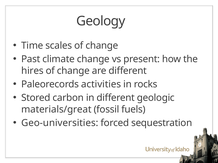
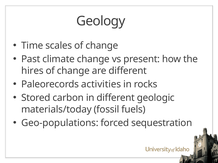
materials/great: materials/great -> materials/today
Geo-universities: Geo-universities -> Geo-populations
